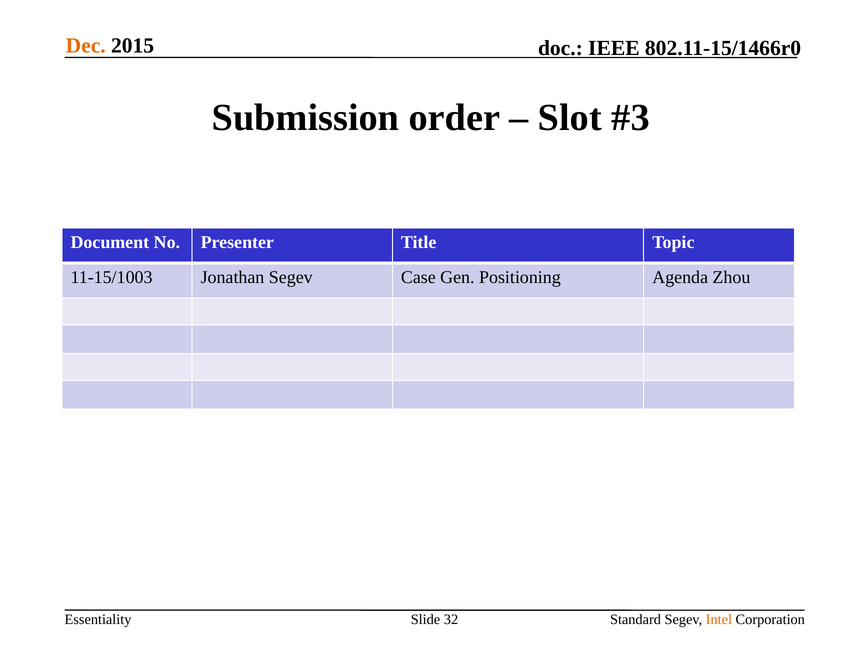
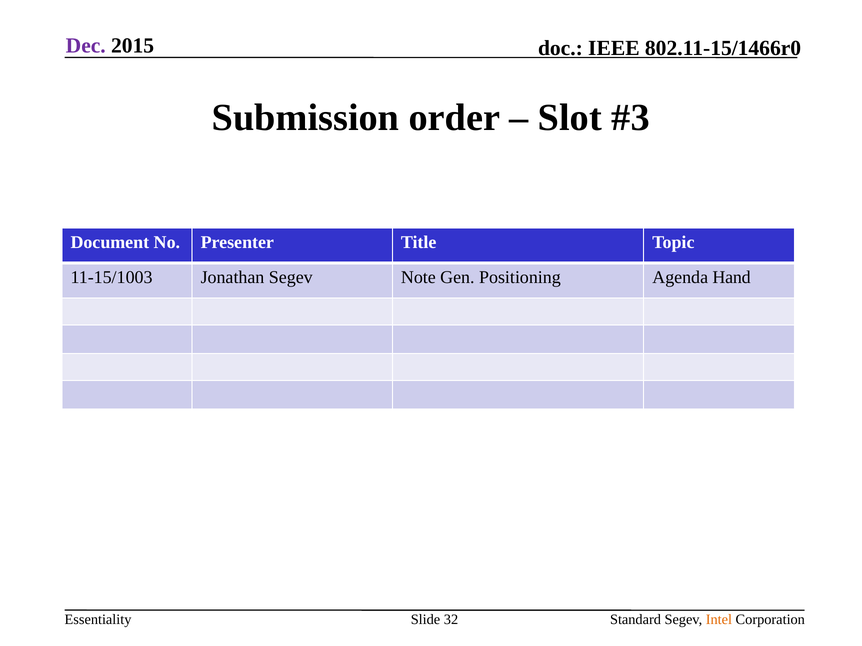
Dec colour: orange -> purple
Case: Case -> Note
Zhou: Zhou -> Hand
